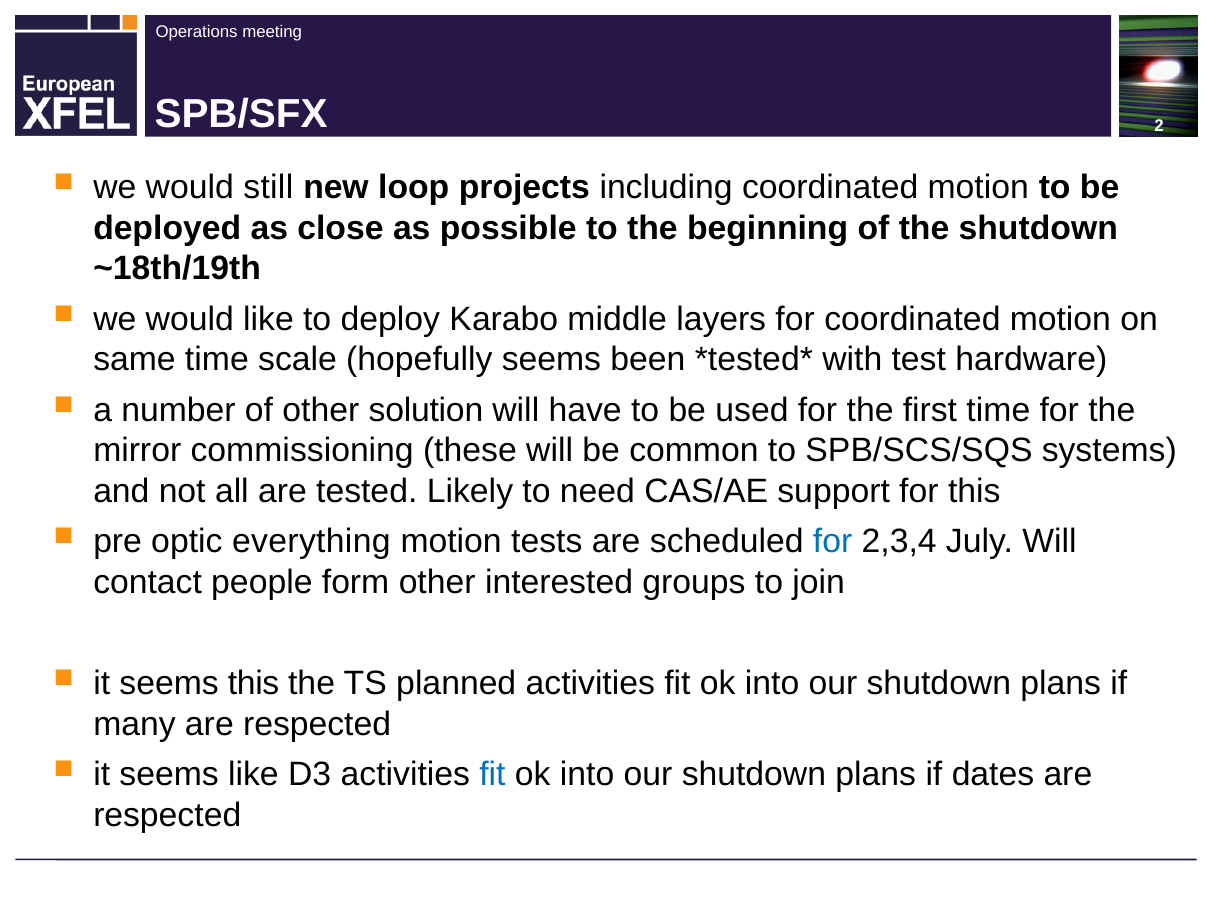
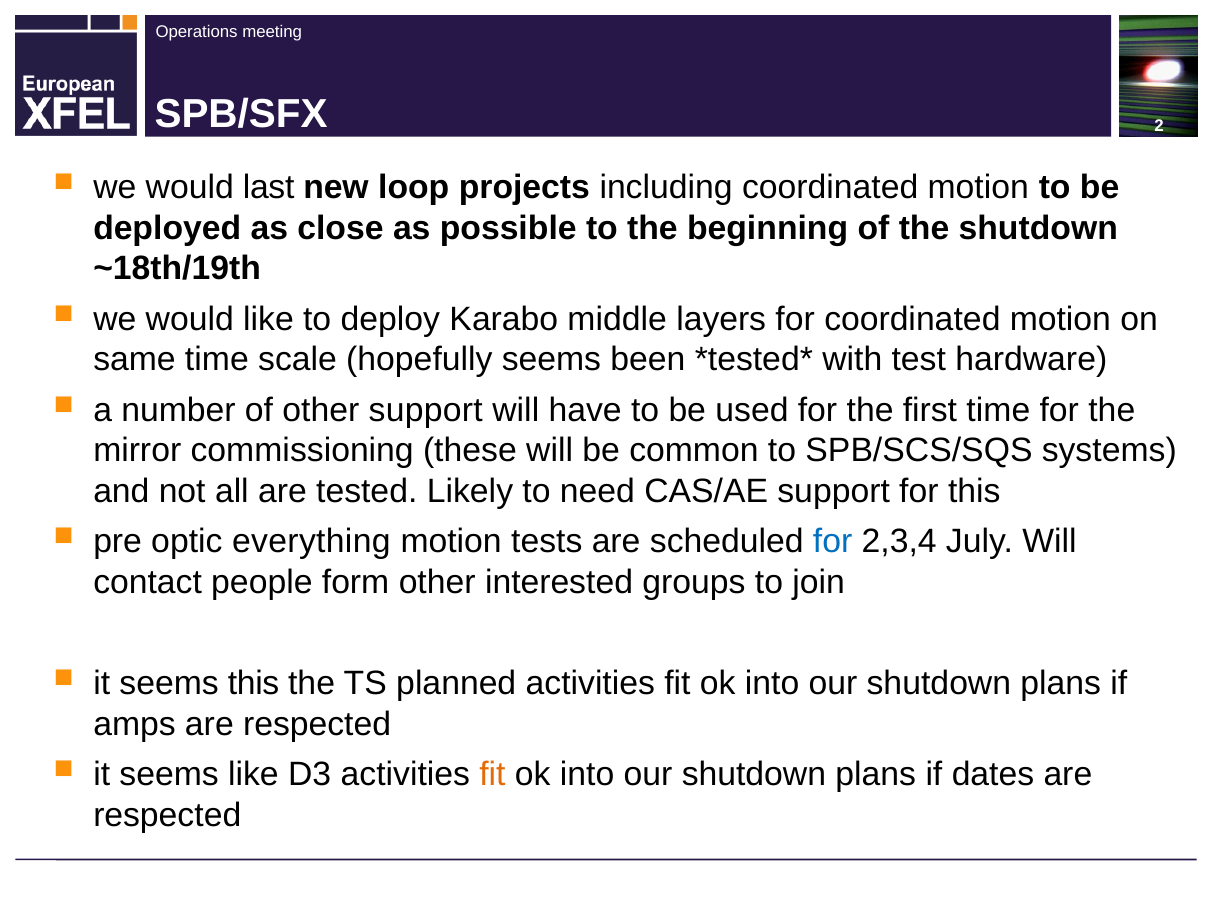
still: still -> last
other solution: solution -> support
many: many -> amps
fit at (492, 774) colour: blue -> orange
